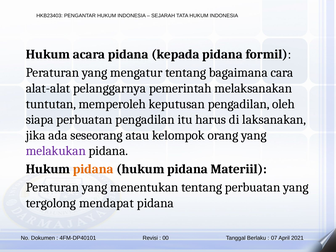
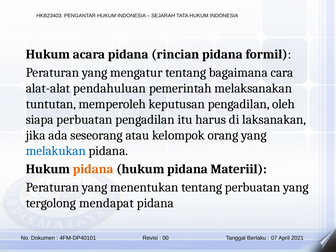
kepada: kepada -> rincian
pelanggarnya: pelanggarnya -> pendahuluan
melakukan colour: purple -> blue
